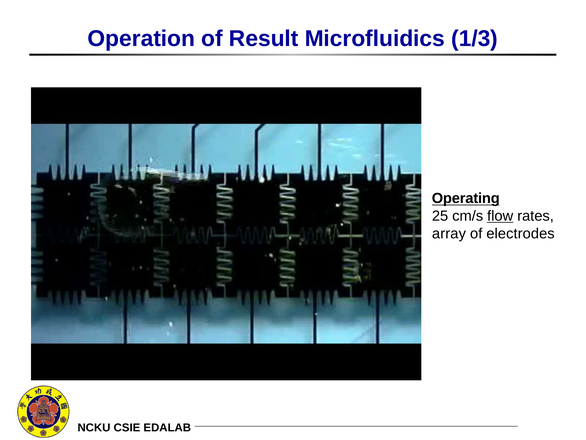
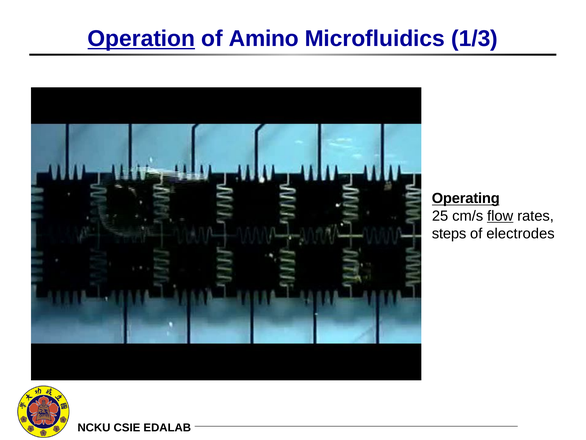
Operation underline: none -> present
Result: Result -> Amino
array: array -> steps
